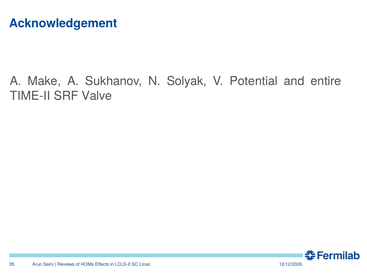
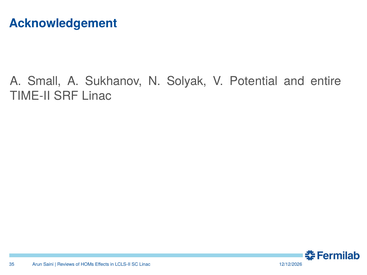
Make: Make -> Small
SRF Valve: Valve -> Linac
